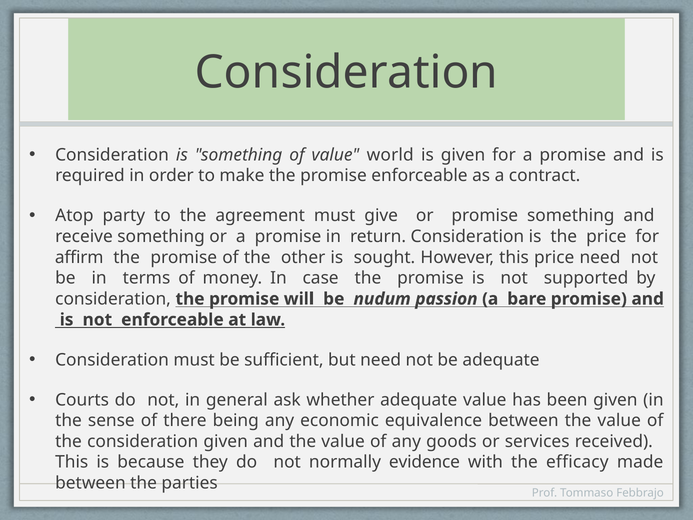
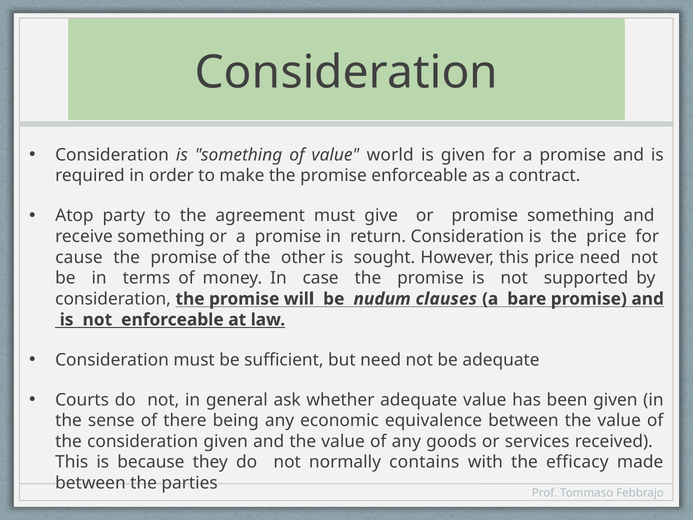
affirm: affirm -> cause
passion: passion -> clauses
evidence: evidence -> contains
